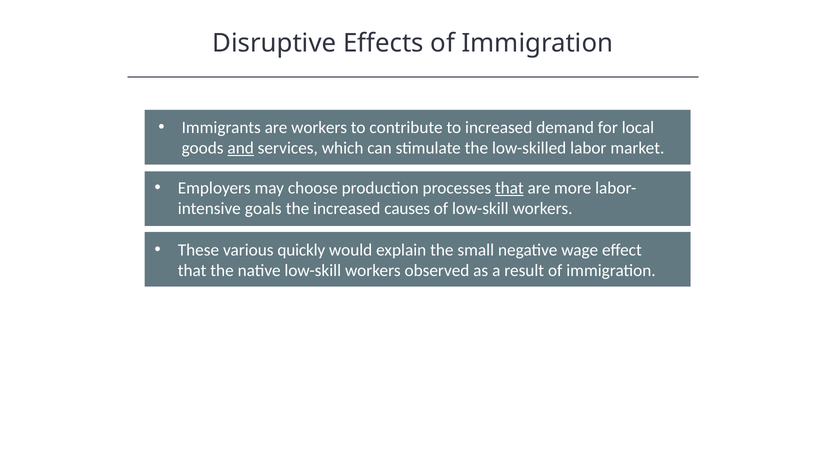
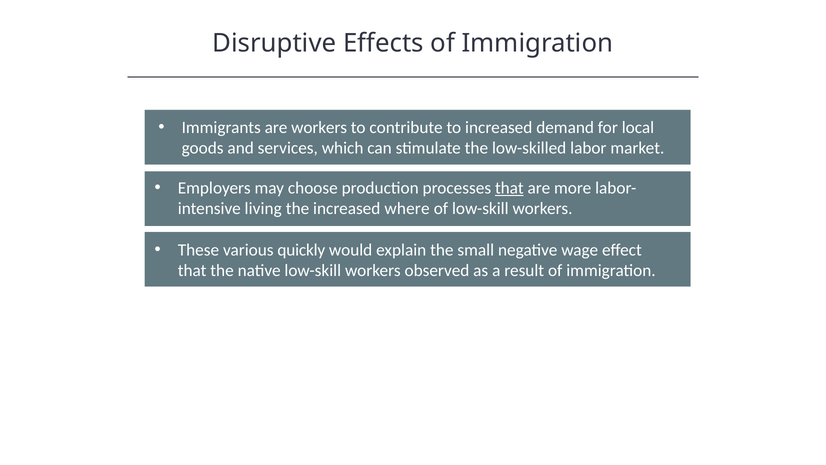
and underline: present -> none
goals: goals -> living
causes: causes -> where
